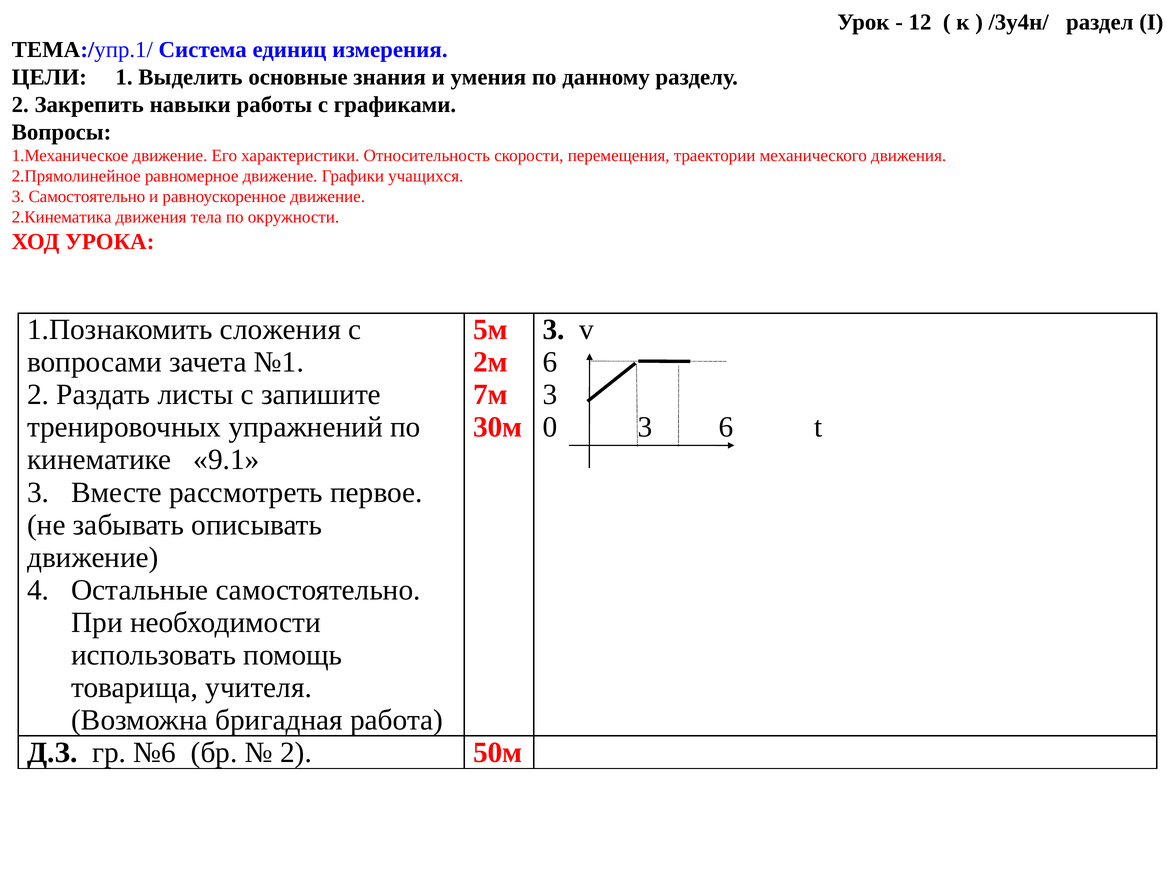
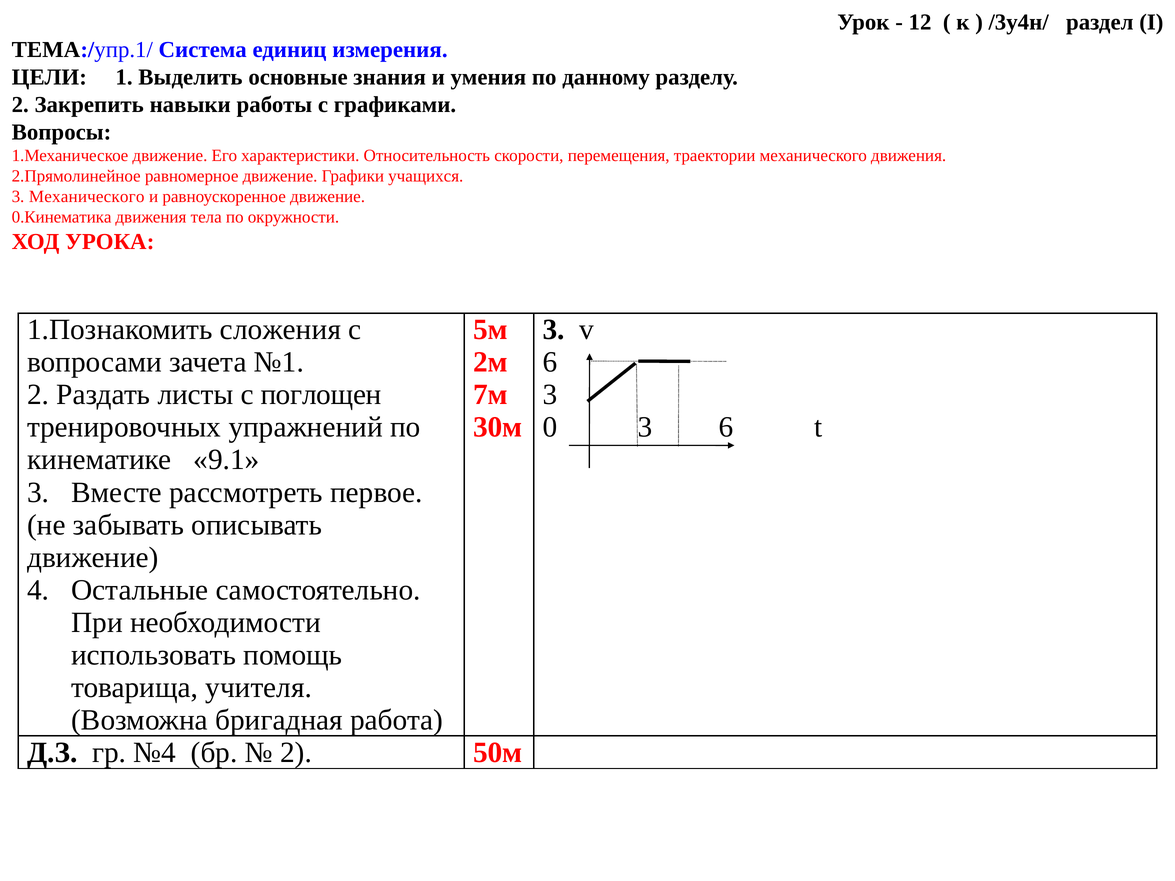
3 Самостоятельно: Самостоятельно -> Механического
2.Кинематика: 2.Кинематика -> 0.Кинематика
запишите: запишите -> поглощен
№6: №6 -> №4
